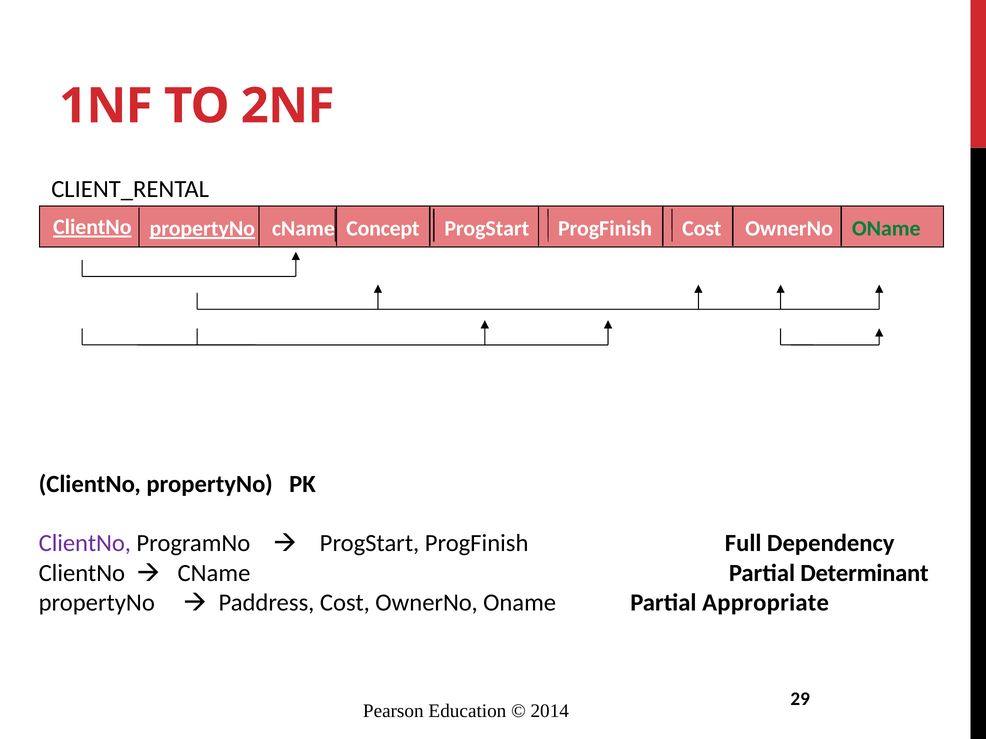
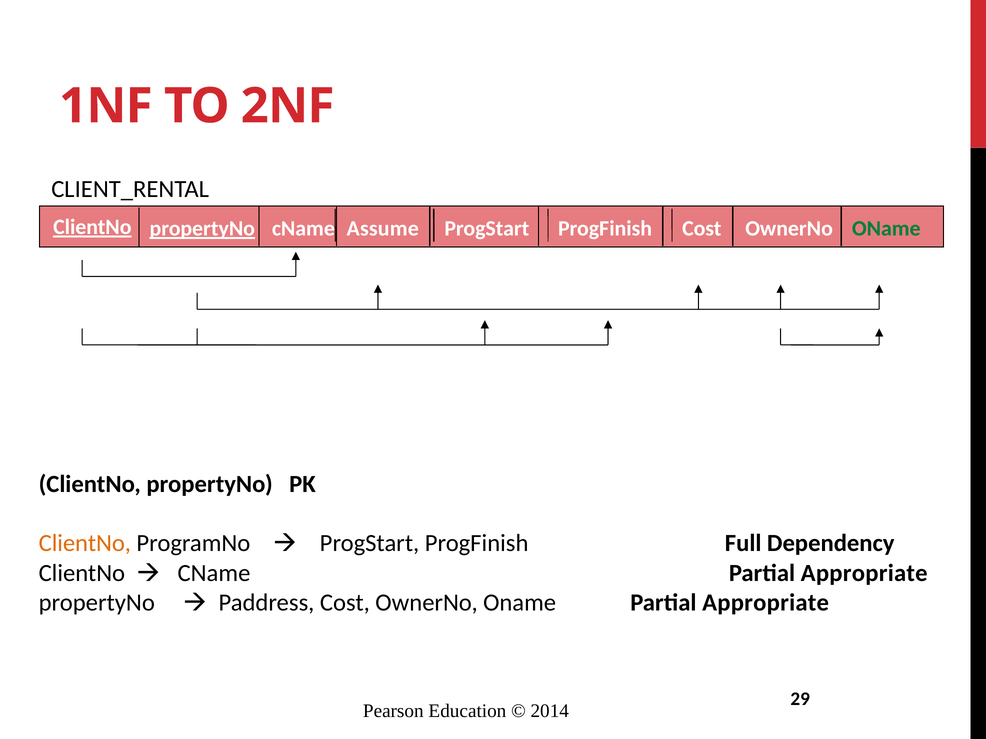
Concept: Concept -> Assume
ClientNo at (85, 544) colour: purple -> orange
CName Partial Determinant: Determinant -> Appropriate
